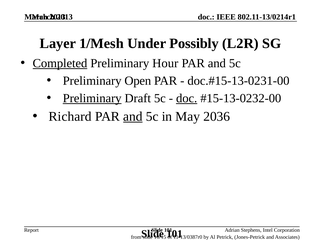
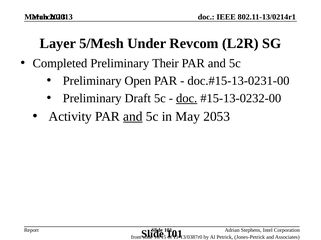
1/Mesh: 1/Mesh -> 5/Mesh
Possibly: Possibly -> Revcom
Completed underline: present -> none
Hour: Hour -> Their
Preliminary at (92, 98) underline: present -> none
Richard: Richard -> Activity
2036: 2036 -> 2053
